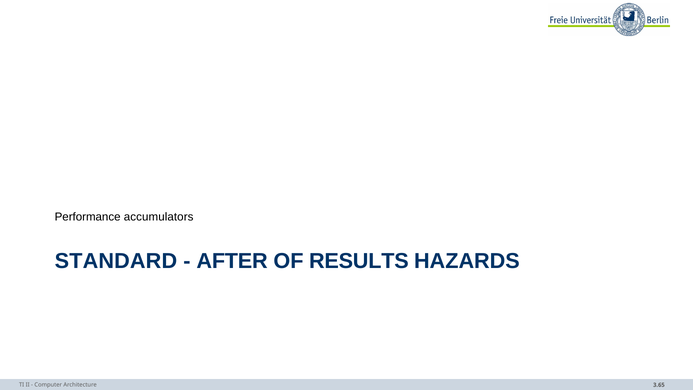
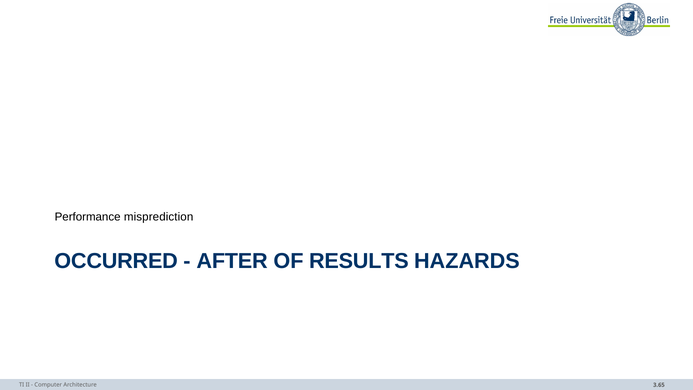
accumulators: accumulators -> misprediction
STANDARD: STANDARD -> OCCURRED
